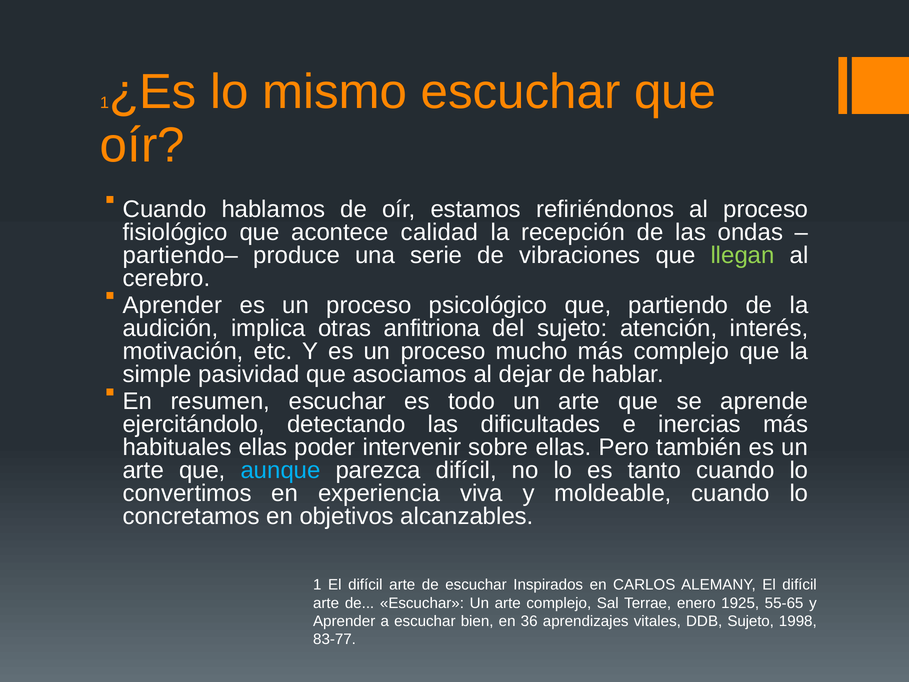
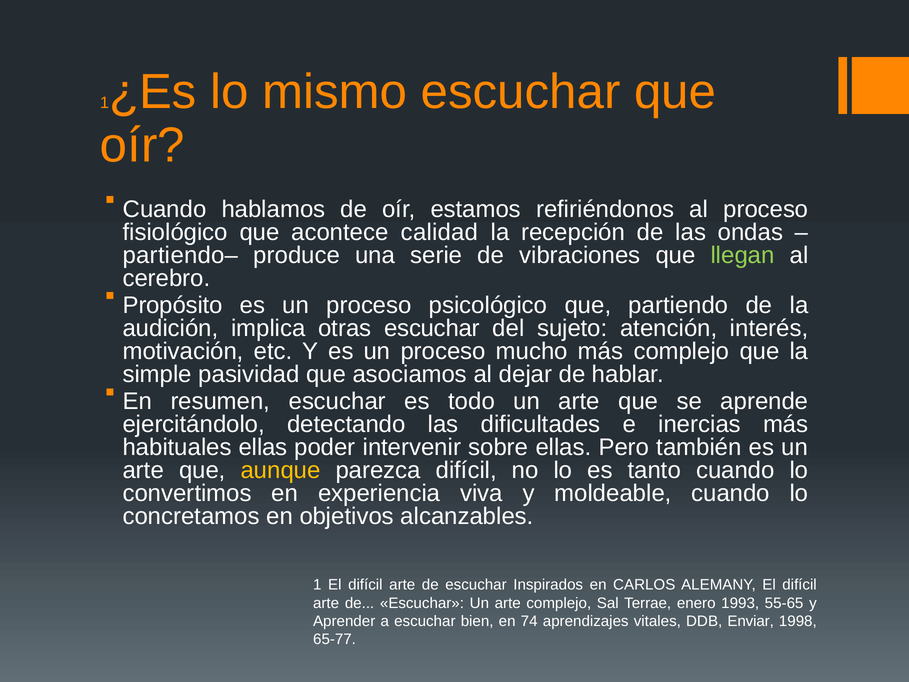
Aprender at (172, 305): Aprender -> Propósito
otras anfitriona: anfitriona -> escuchar
aunque colour: light blue -> yellow
1925: 1925 -> 1993
36: 36 -> 74
DDB Sujeto: Sujeto -> Enviar
83-77: 83-77 -> 65-77
